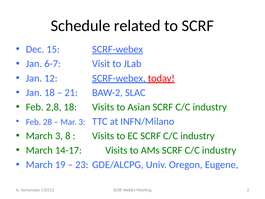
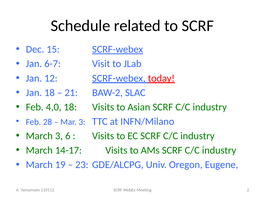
2,8: 2,8 -> 4,0
8: 8 -> 6
